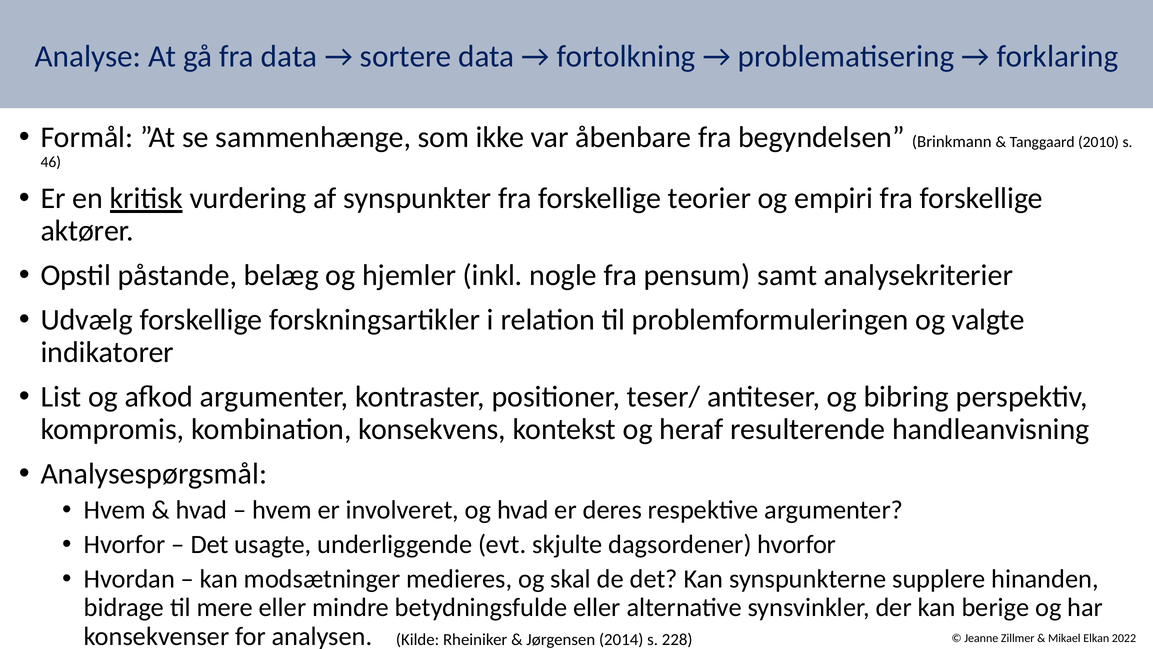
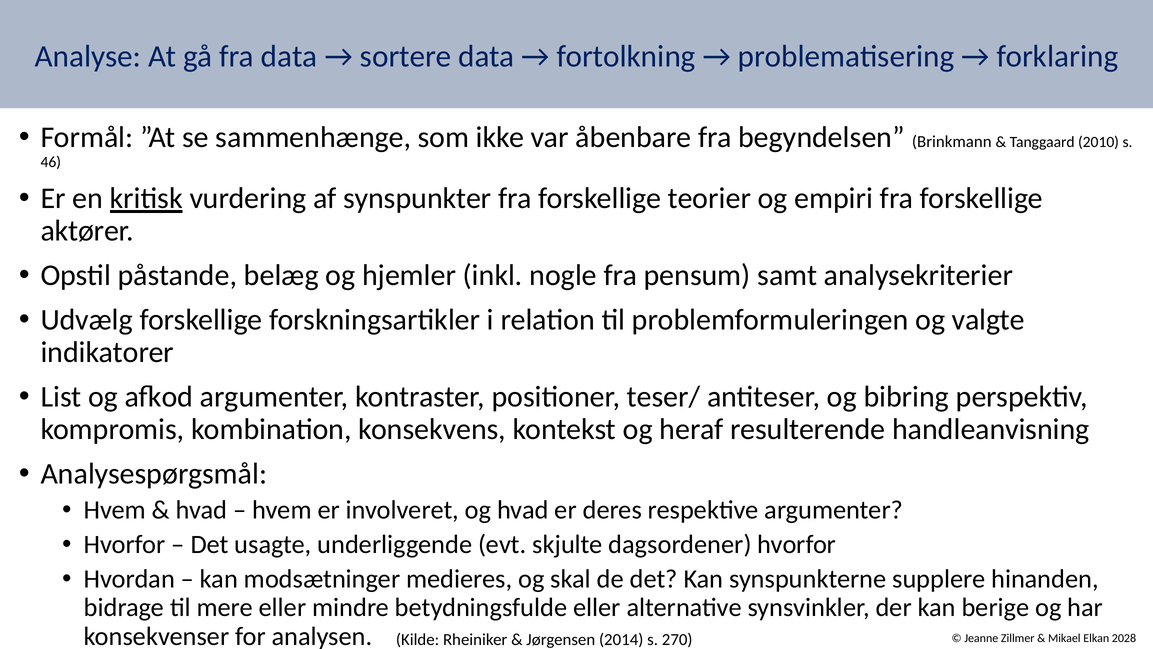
228: 228 -> 270
2022: 2022 -> 2028
